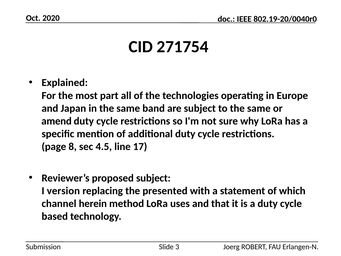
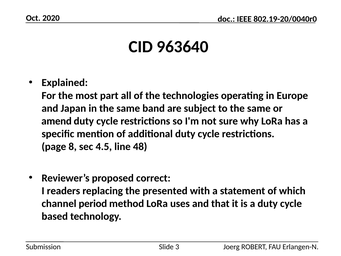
271754: 271754 -> 963640
17: 17 -> 48
proposed subject: subject -> correct
version: version -> readers
herein: herein -> period
